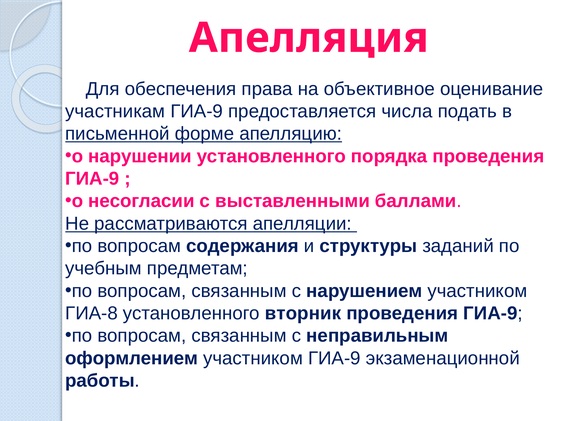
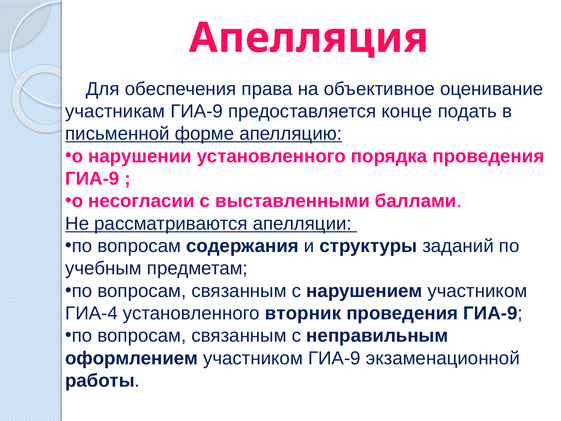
числа: числа -> конце
ГИА-8: ГИА-8 -> ГИА-4
